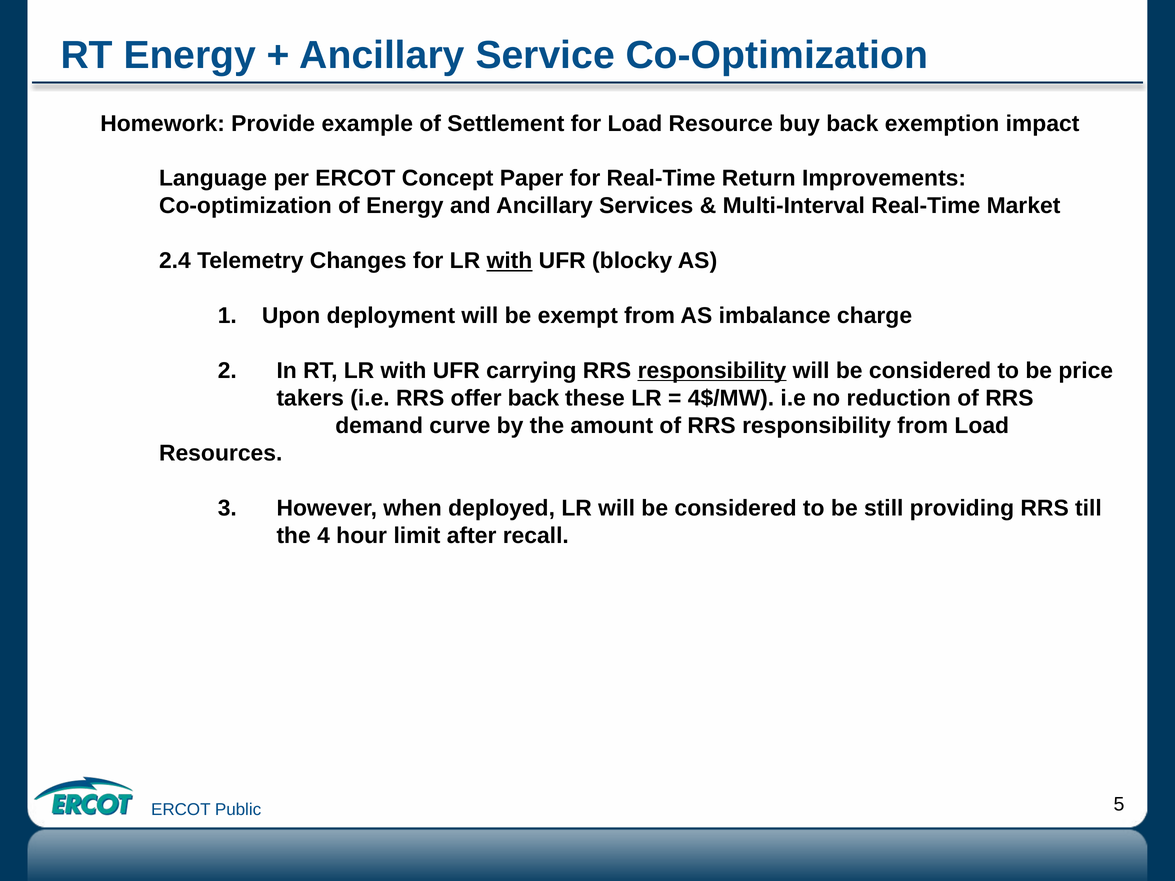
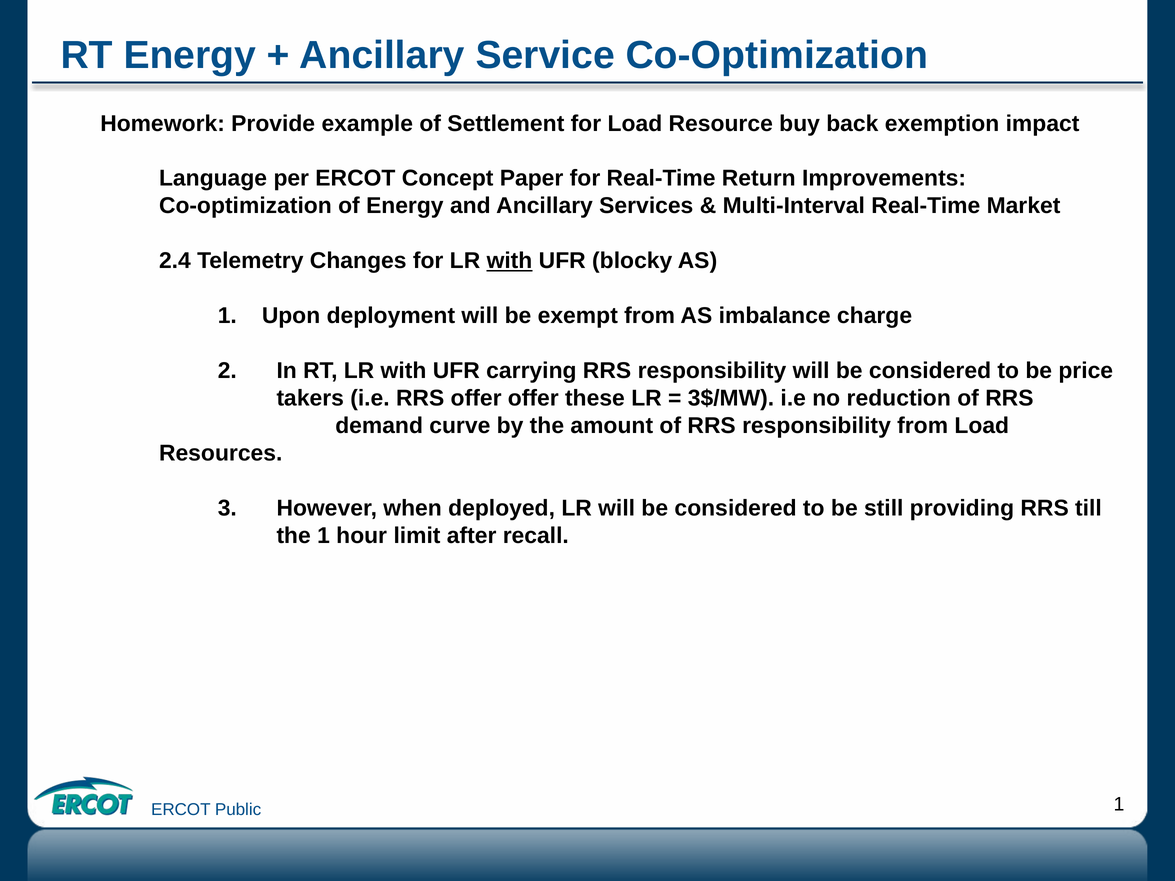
responsibility at (712, 371) underline: present -> none
offer back: back -> offer
4$/MW: 4$/MW -> 3$/MW
the 4: 4 -> 1
5 at (1119, 805): 5 -> 1
